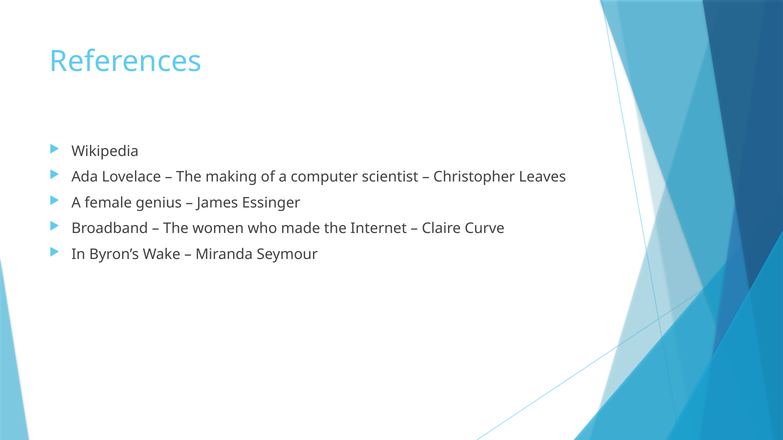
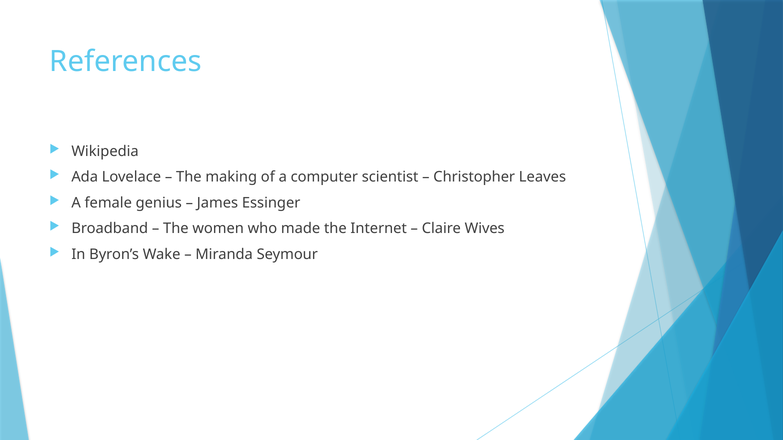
Curve: Curve -> Wives
